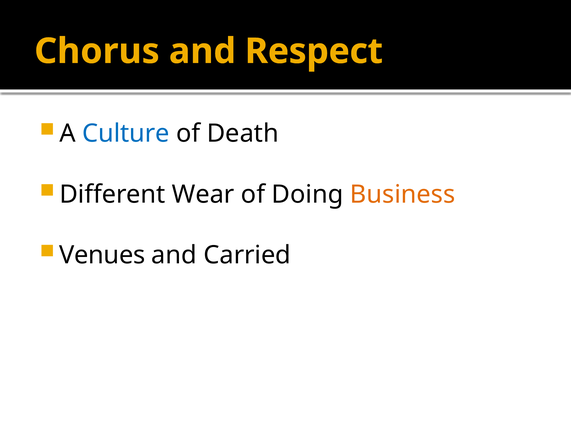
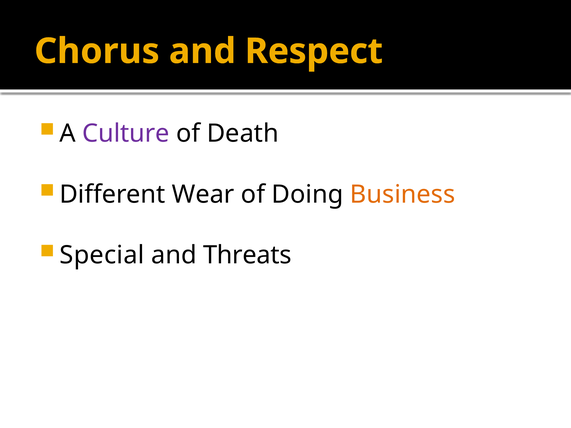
Culture colour: blue -> purple
Venues: Venues -> Special
Carried: Carried -> Threats
